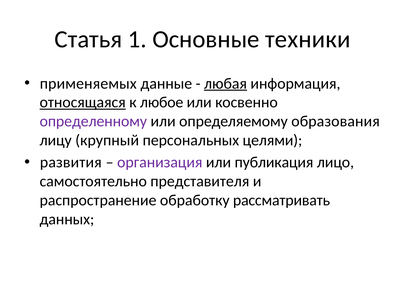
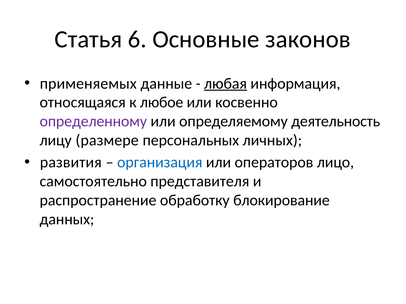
1: 1 -> 6
техники: техники -> законов
относящаяся underline: present -> none
образования: образования -> деятельность
крупный: крупный -> размере
целями: целями -> личных
организация colour: purple -> blue
публикация: публикация -> операторов
рассматривать: рассматривать -> блокирование
